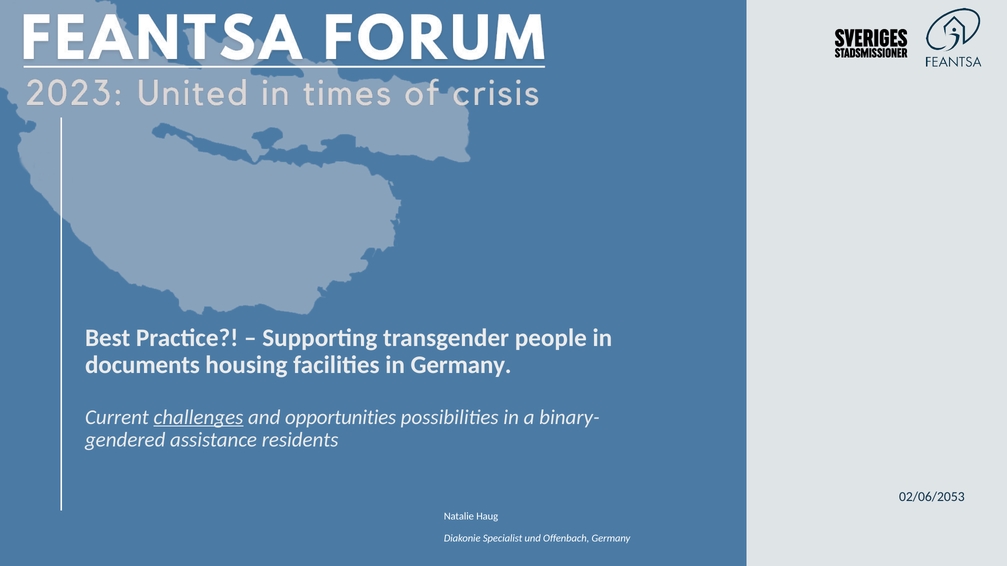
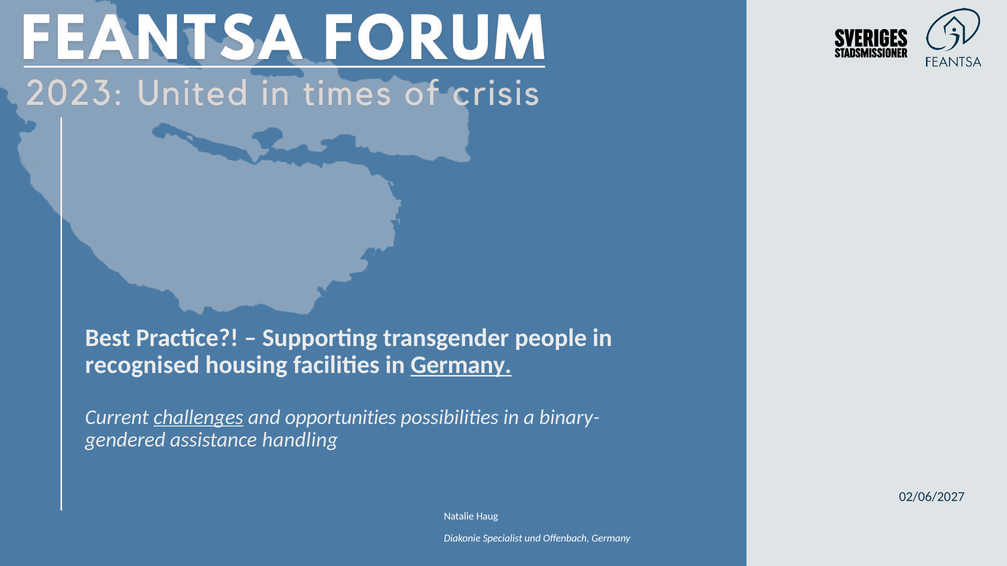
documents: documents -> recognised
Germany at (461, 365) underline: none -> present
residents: residents -> handling
02/06/2053: 02/06/2053 -> 02/06/2027
